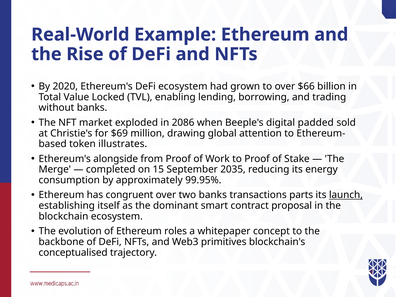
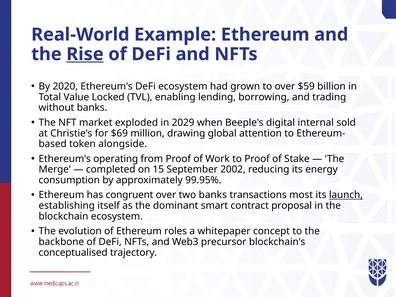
Rise underline: none -> present
$66: $66 -> $59
2086: 2086 -> 2029
padded: padded -> internal
illustrates: illustrates -> alongside
alongside: alongside -> operating
2035: 2035 -> 2002
parts: parts -> most
primitives: primitives -> precursor
